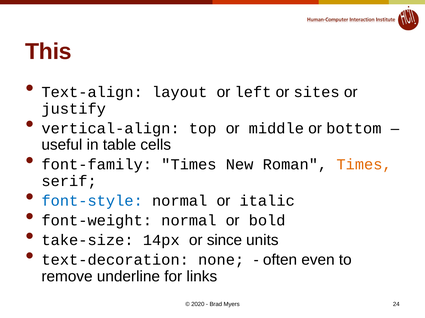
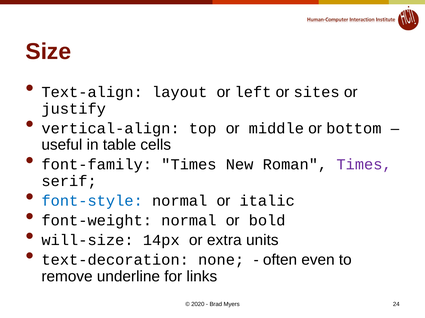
This: This -> Size
Times at (364, 165) colour: orange -> purple
take-size: take-size -> will-size
since: since -> extra
